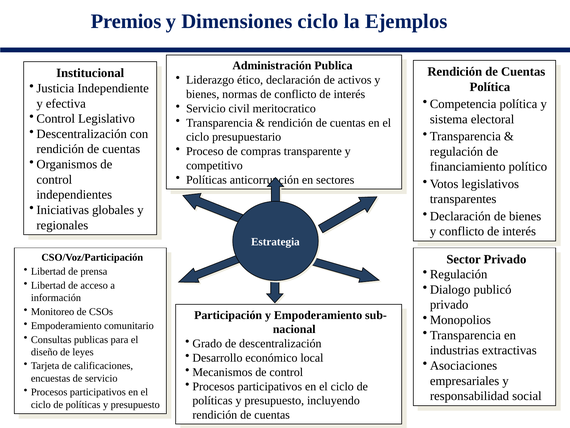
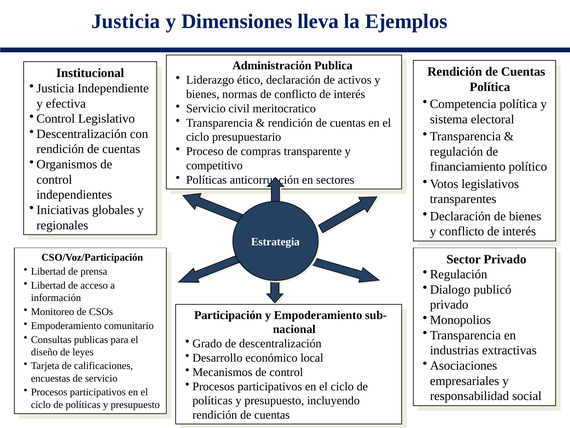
Premios at (126, 21): Premios -> Justicia
Dimensiones ciclo: ciclo -> lleva
